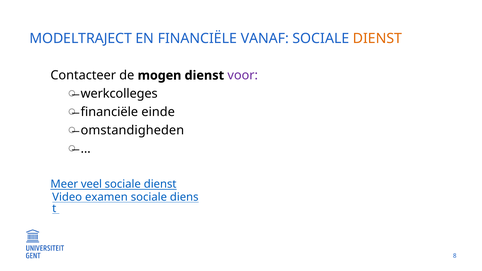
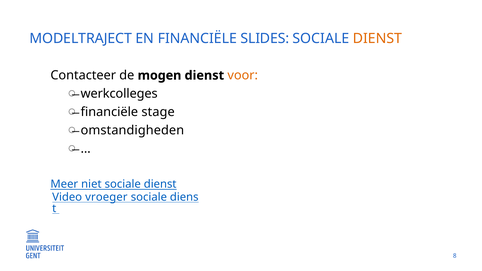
VANAF: VANAF -> SLIDES
voor colour: purple -> orange
einde: einde -> stage
veel: veel -> niet
examen: examen -> vroeger
